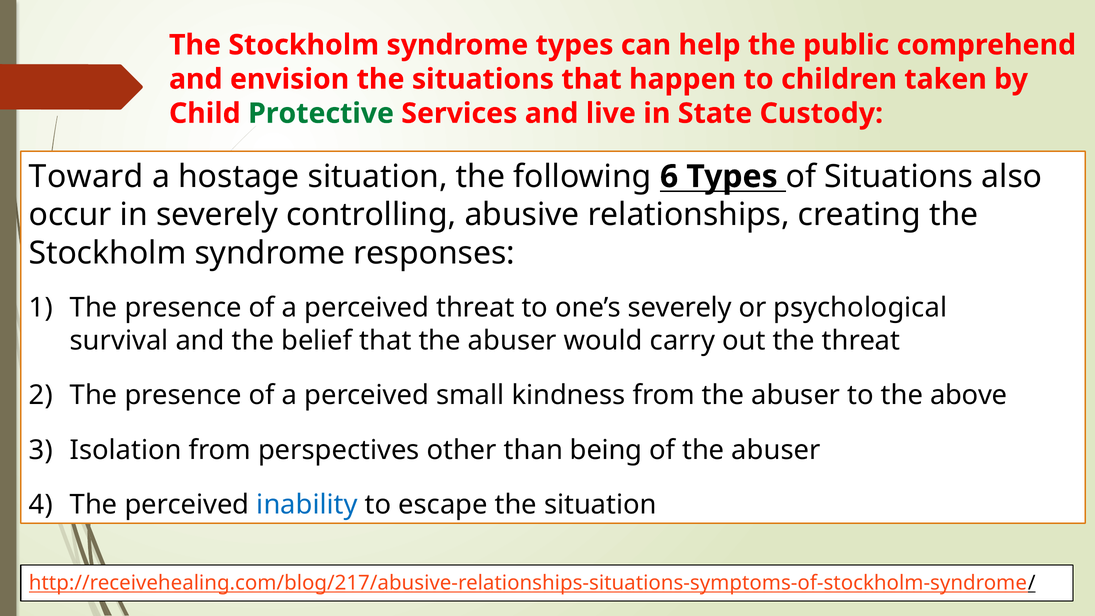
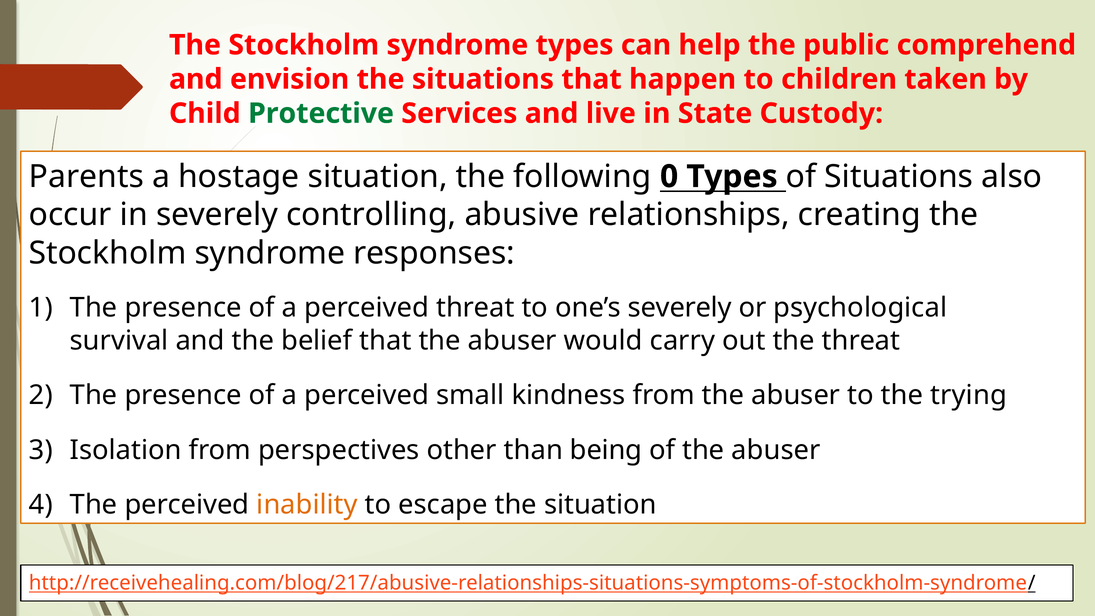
Toward: Toward -> Parents
6: 6 -> 0
above: above -> trying
inability colour: blue -> orange
